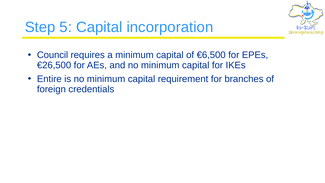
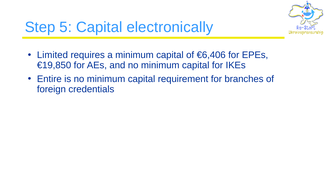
incorporation: incorporation -> electronically
Council: Council -> Limited
€6,500: €6,500 -> €6,406
€26,500: €26,500 -> €19,850
